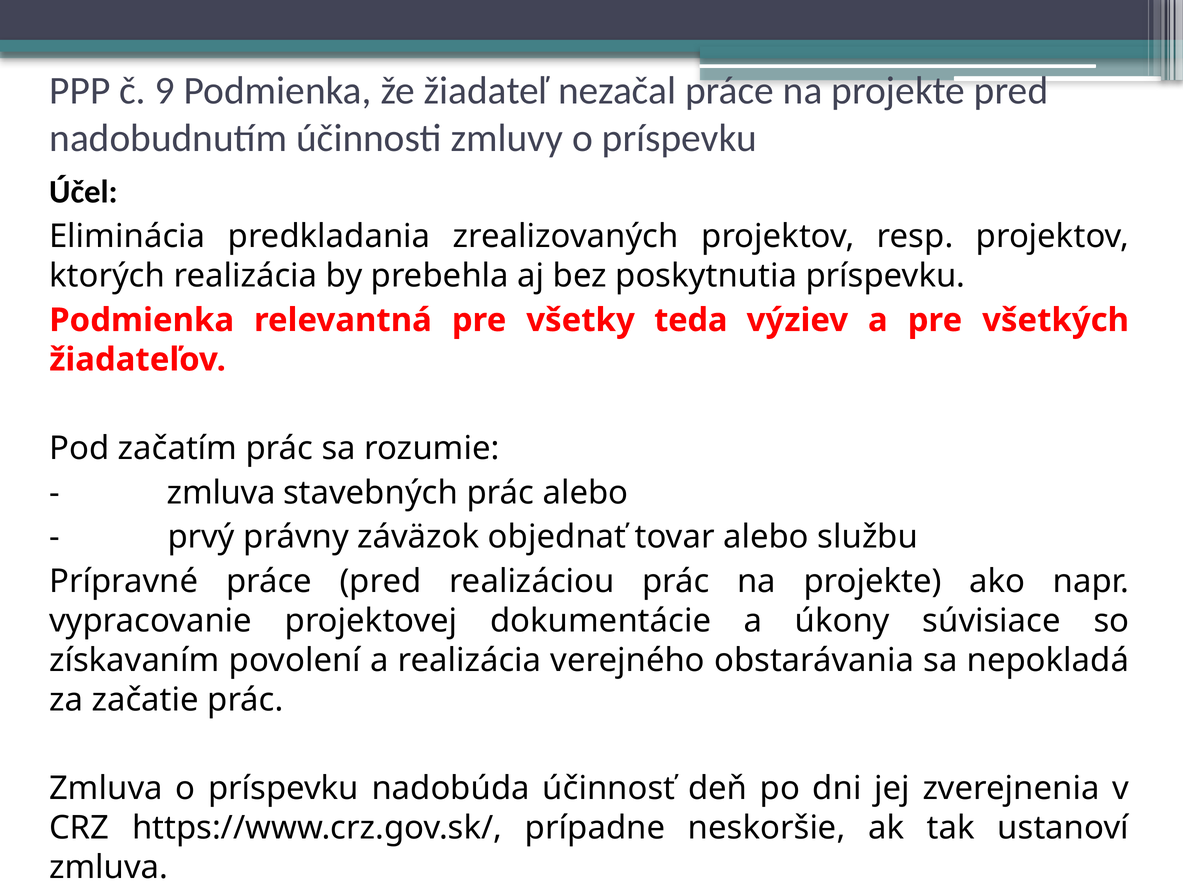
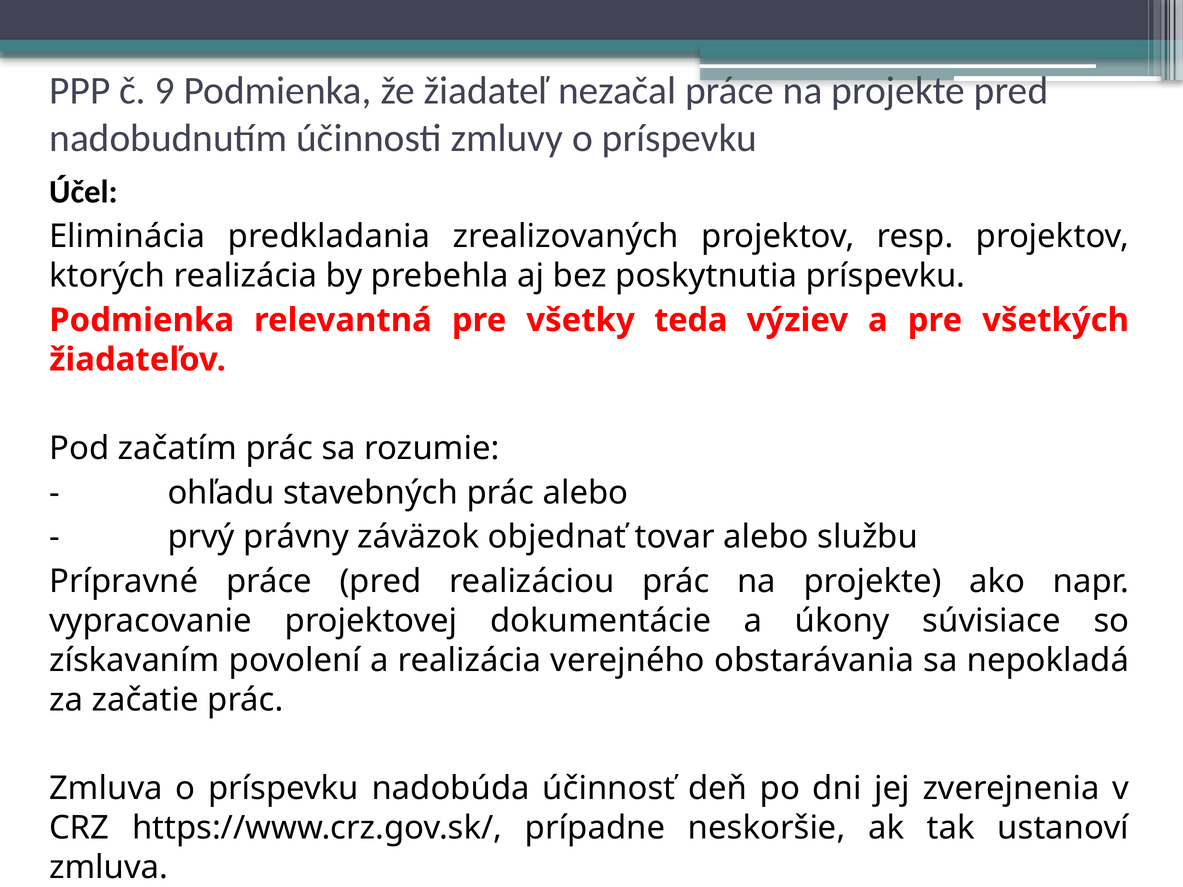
zmluva at (221, 493): zmluva -> ohľadu
